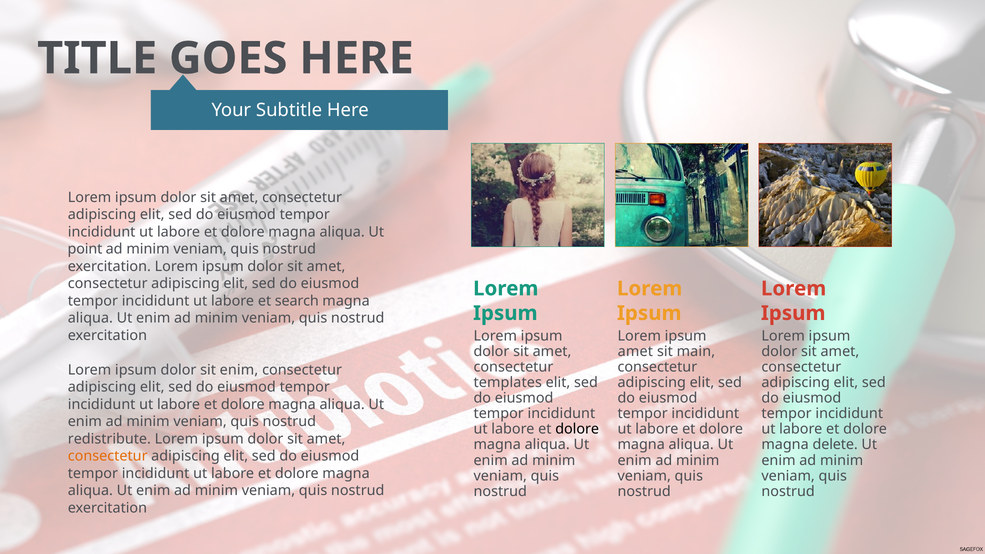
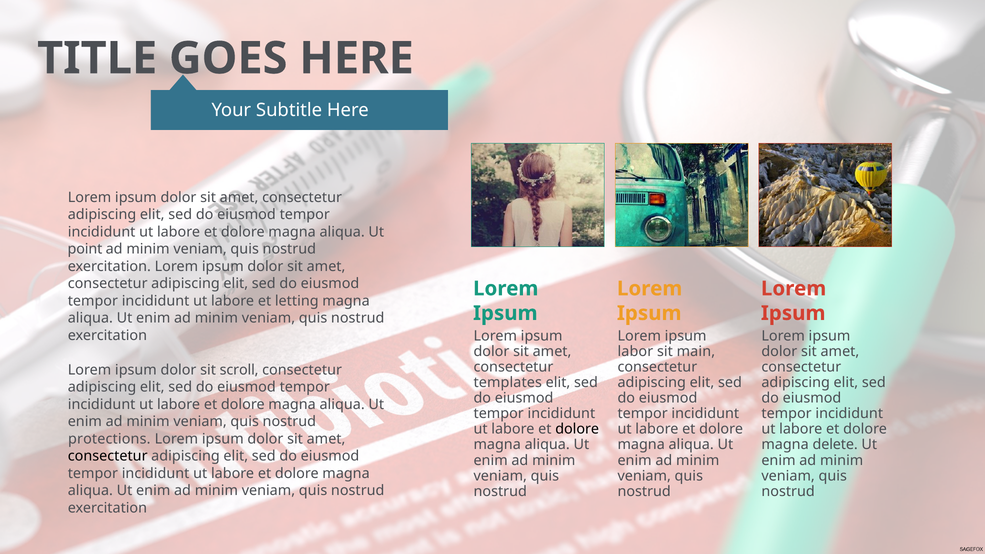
search: search -> letting
amet at (635, 352): amet -> labor
sit enim: enim -> scroll
redistribute: redistribute -> protections
consectetur at (108, 456) colour: orange -> black
